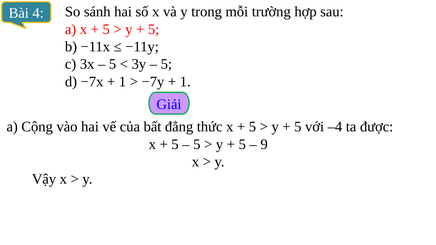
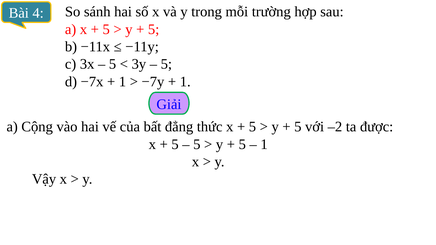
–4: –4 -> –2
9 at (264, 144): 9 -> 1
